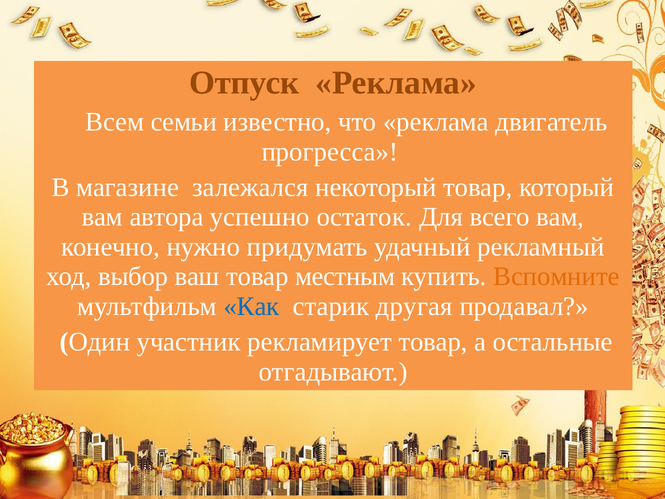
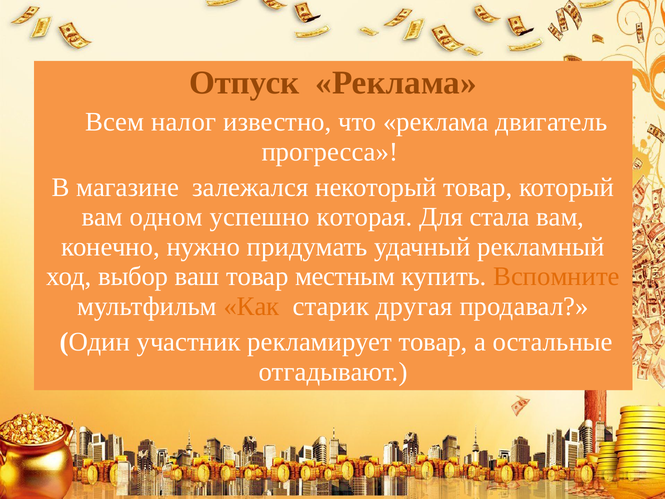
семьи: семьи -> налог
автора: автора -> одном
остаток: остаток -> которая
всего: всего -> стала
Как colour: blue -> orange
